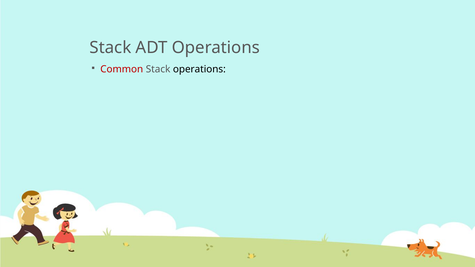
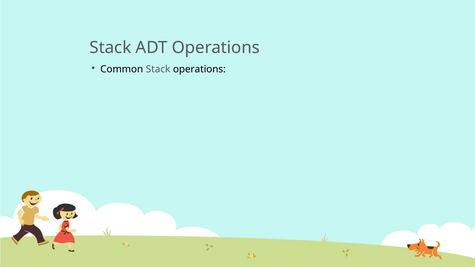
Common colour: red -> black
